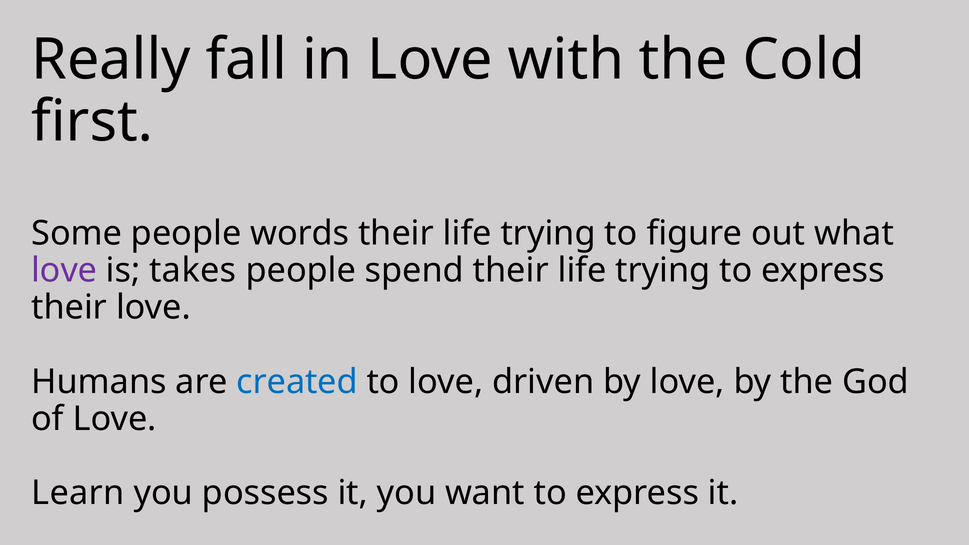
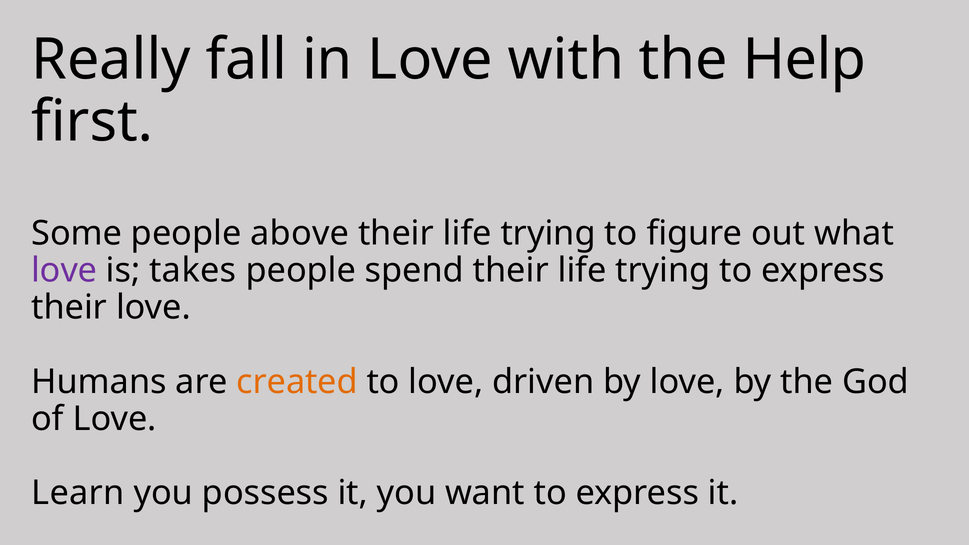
Cold: Cold -> Help
words: words -> above
created colour: blue -> orange
